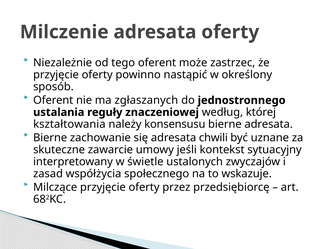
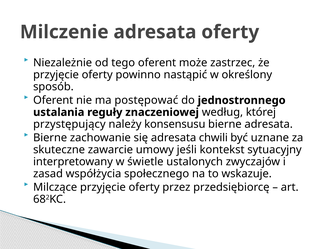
zgłaszanych: zgłaszanych -> postępować
kształtowania: kształtowania -> przystępujący
